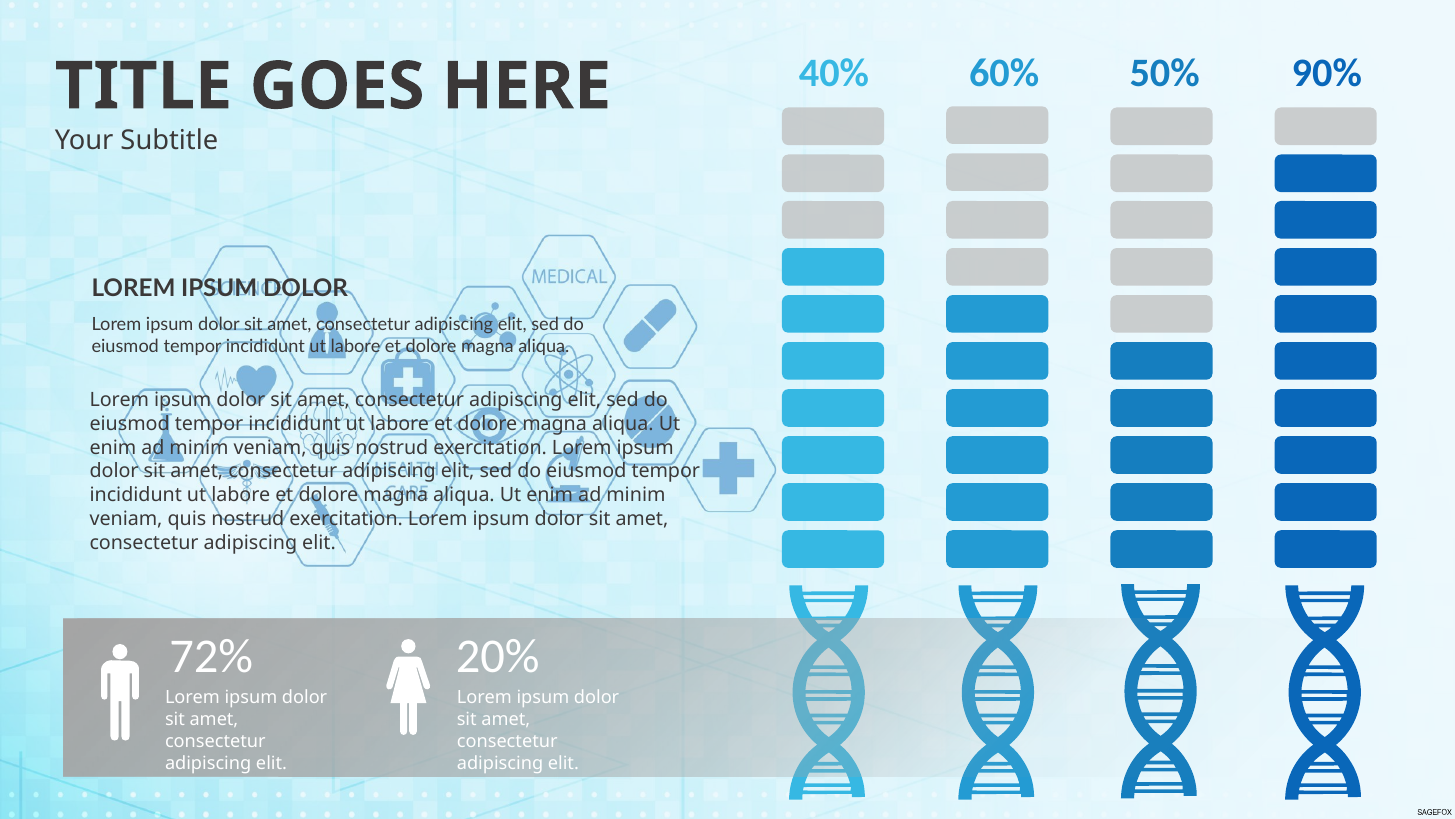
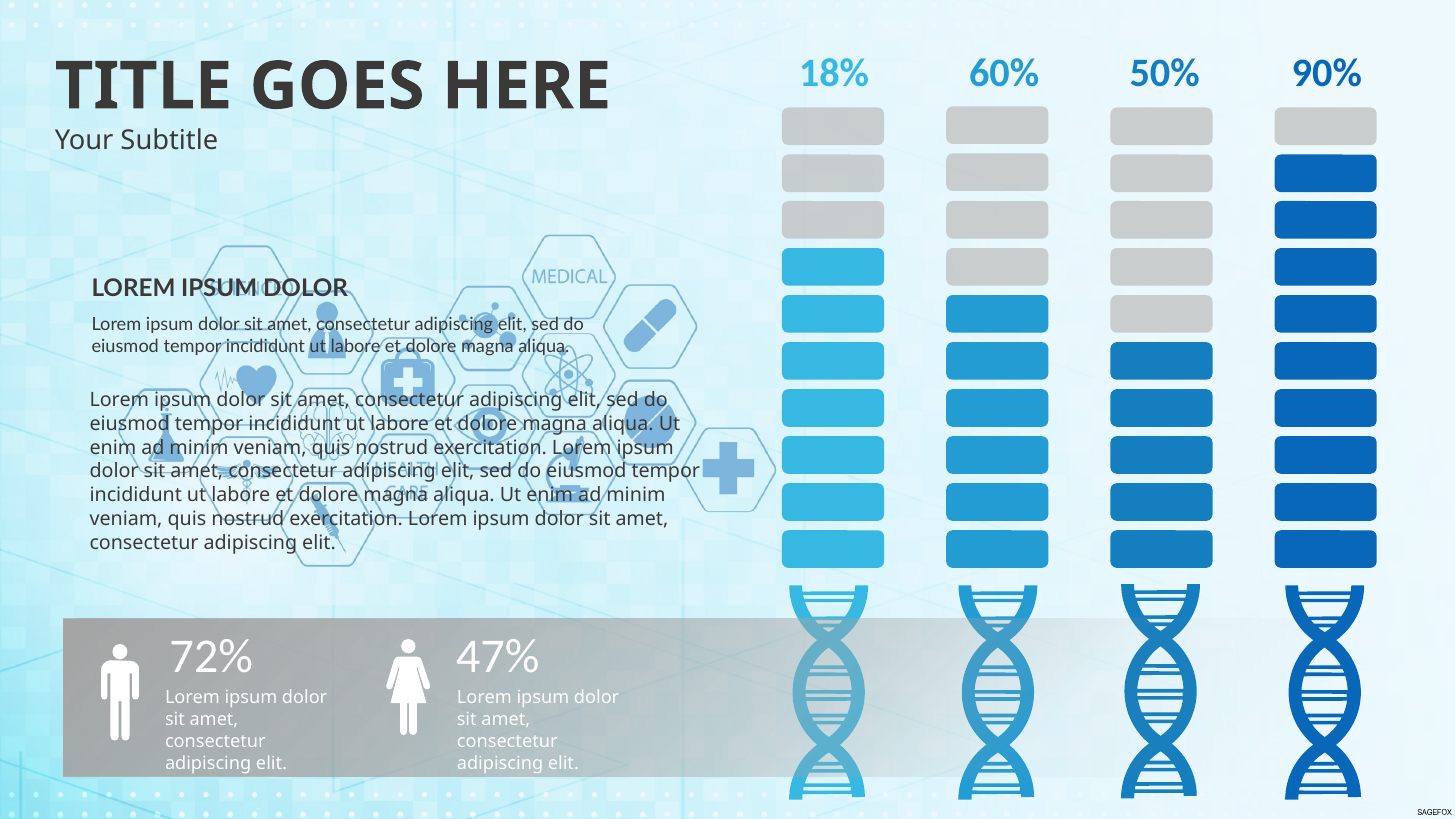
40%: 40% -> 18%
20%: 20% -> 47%
